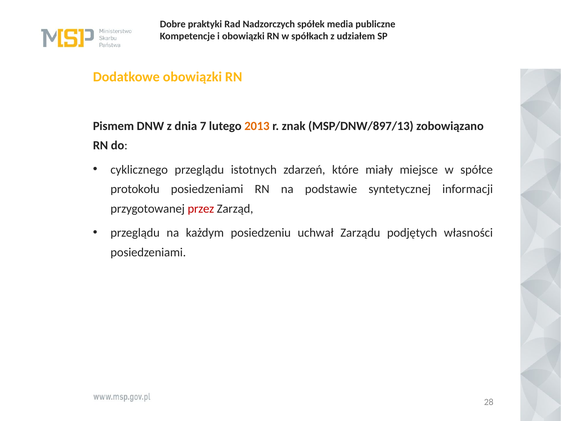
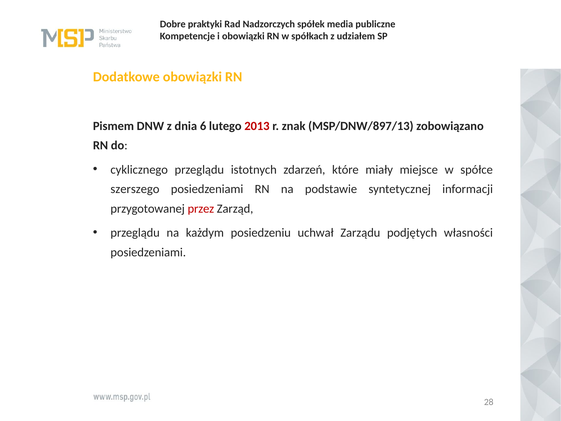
7: 7 -> 6
2013 colour: orange -> red
protokołu: protokołu -> szerszego
